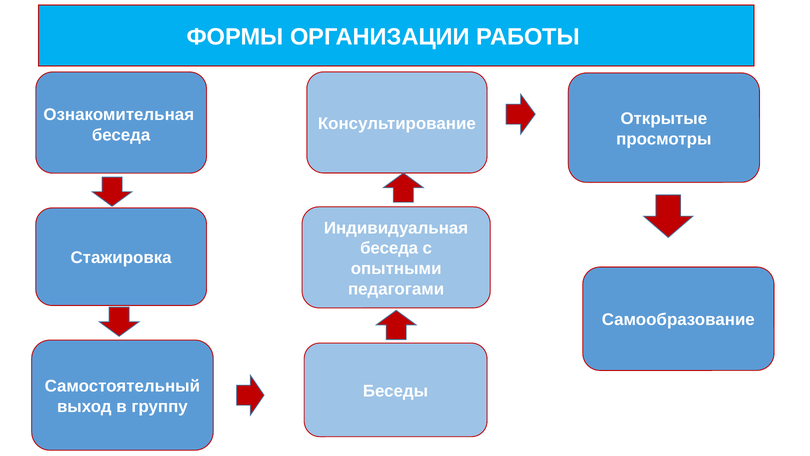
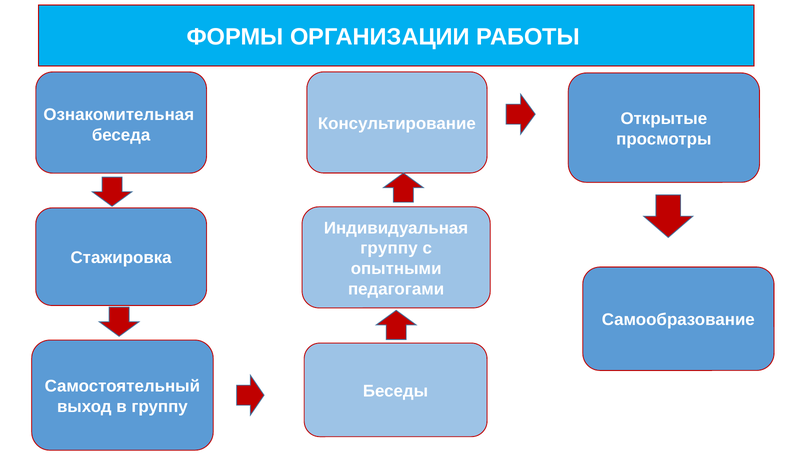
беседа at (389, 248): беседа -> группу
